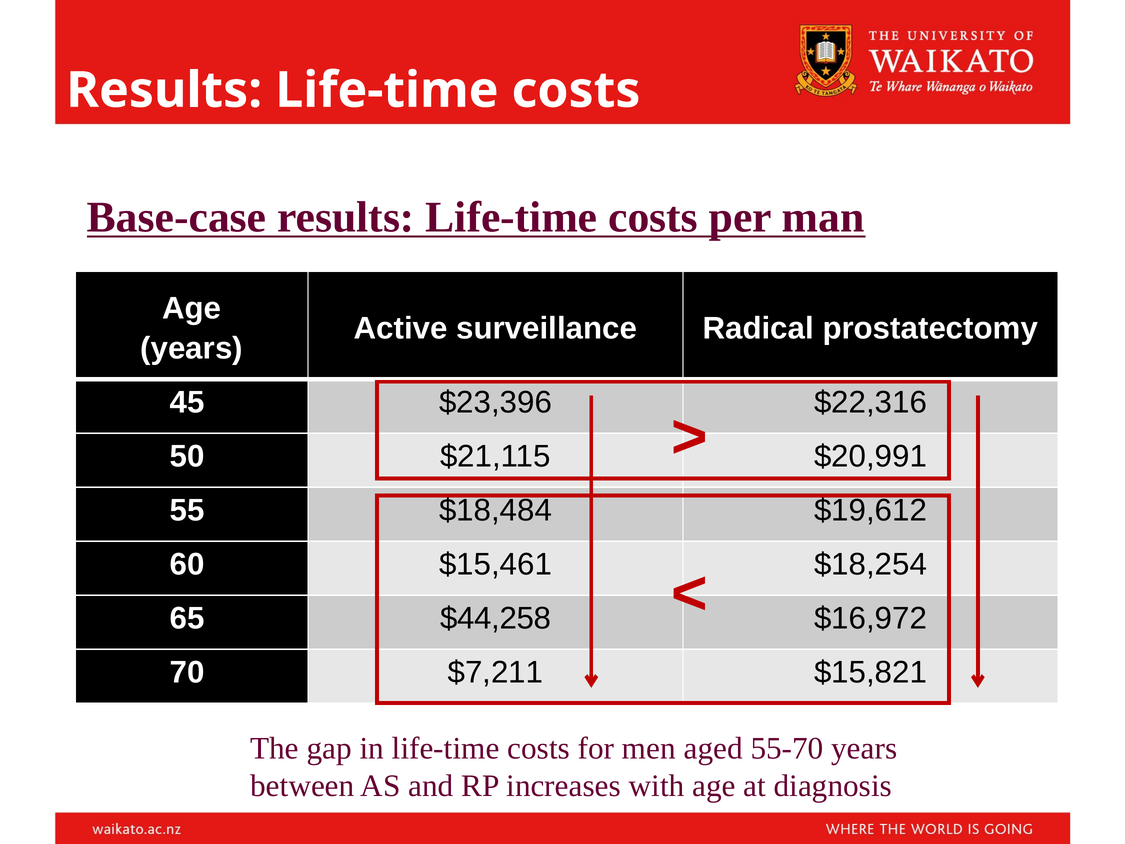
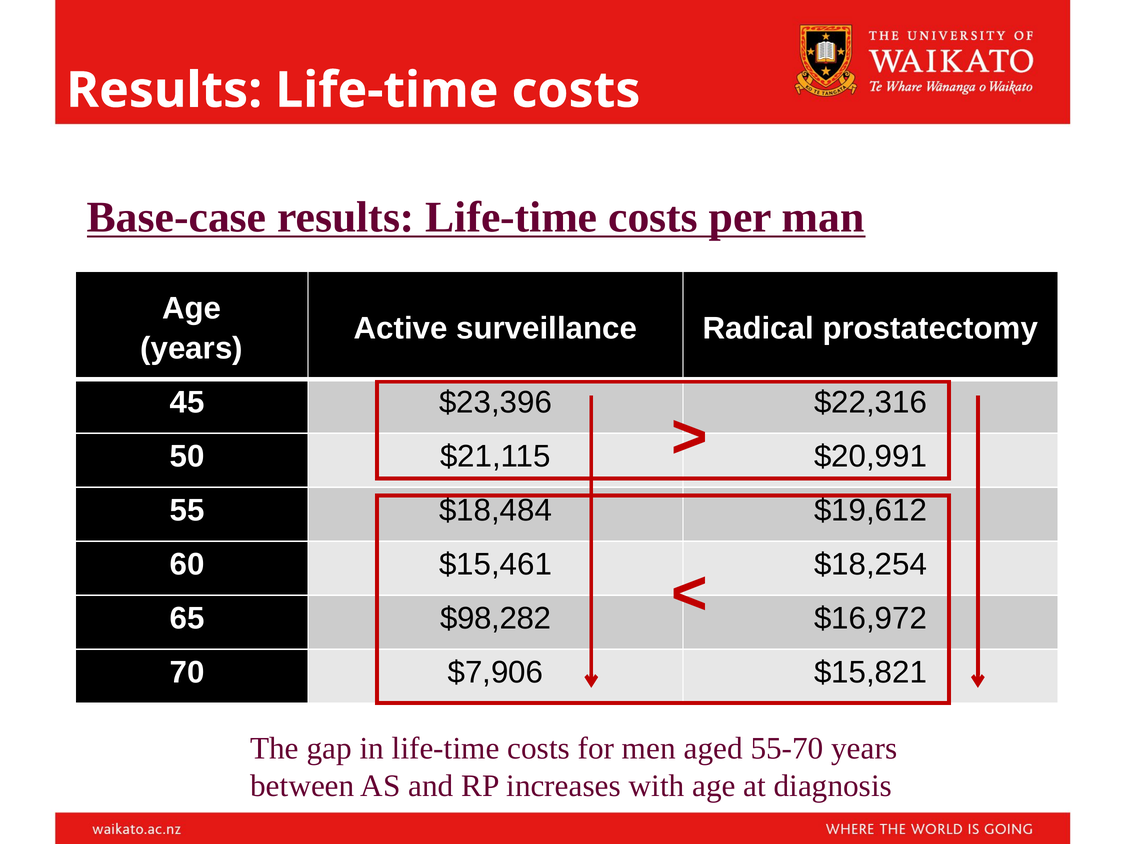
$44,258: $44,258 -> $98,282
$7,211: $7,211 -> $7,906
